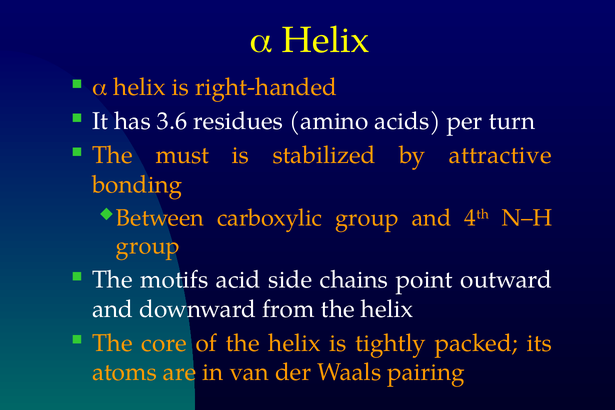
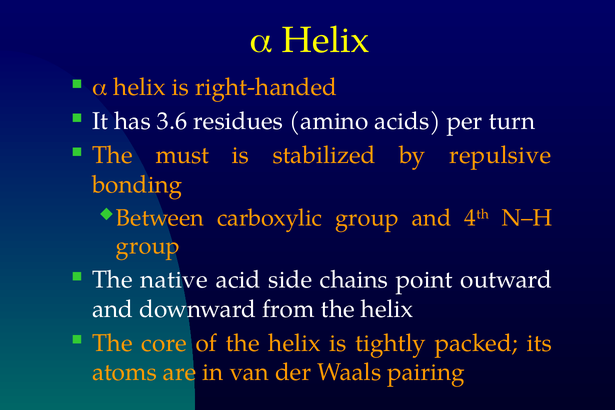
attractive: attractive -> repulsive
motifs: motifs -> native
